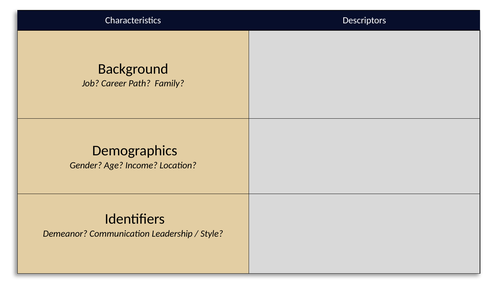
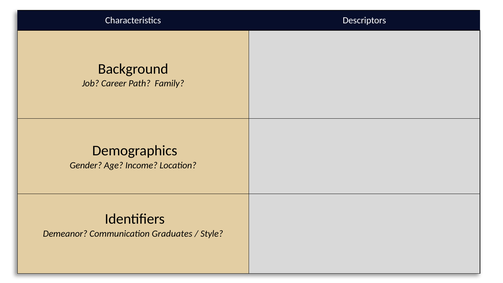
Communication Leadership: Leadership -> Graduates
